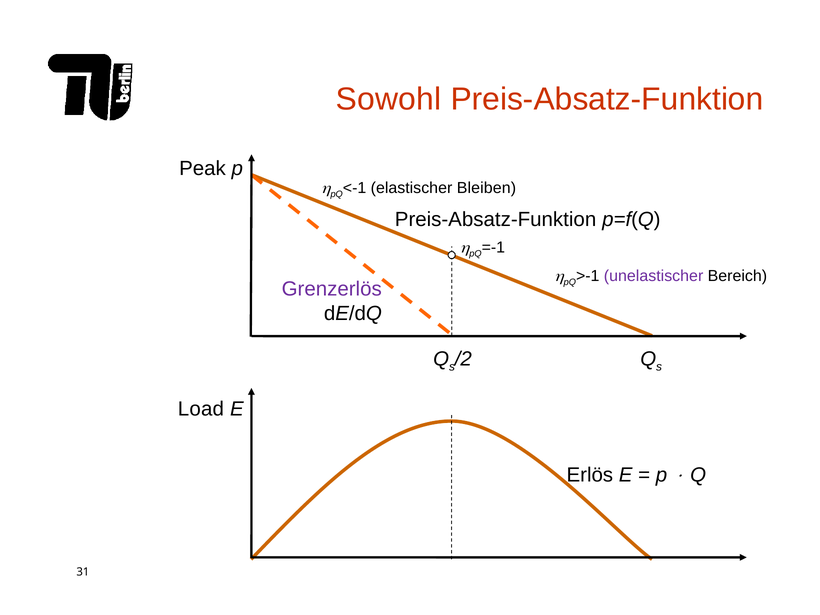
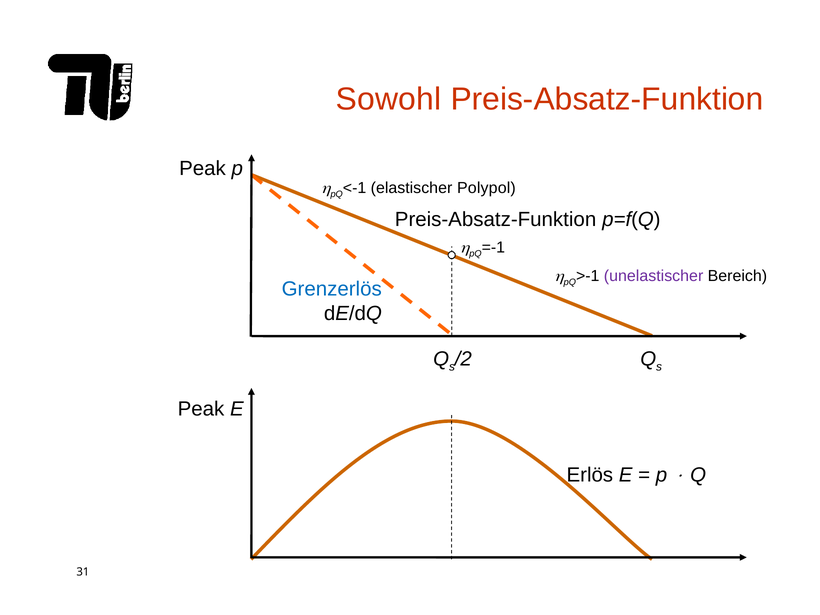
Bleiben: Bleiben -> Polypol
Grenzerlös colour: purple -> blue
Load at (201, 409): Load -> Peak
